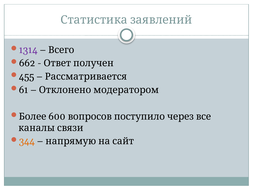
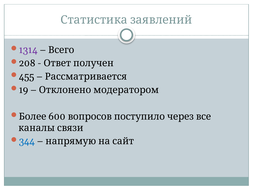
662: 662 -> 208
61: 61 -> 19
344 colour: orange -> blue
